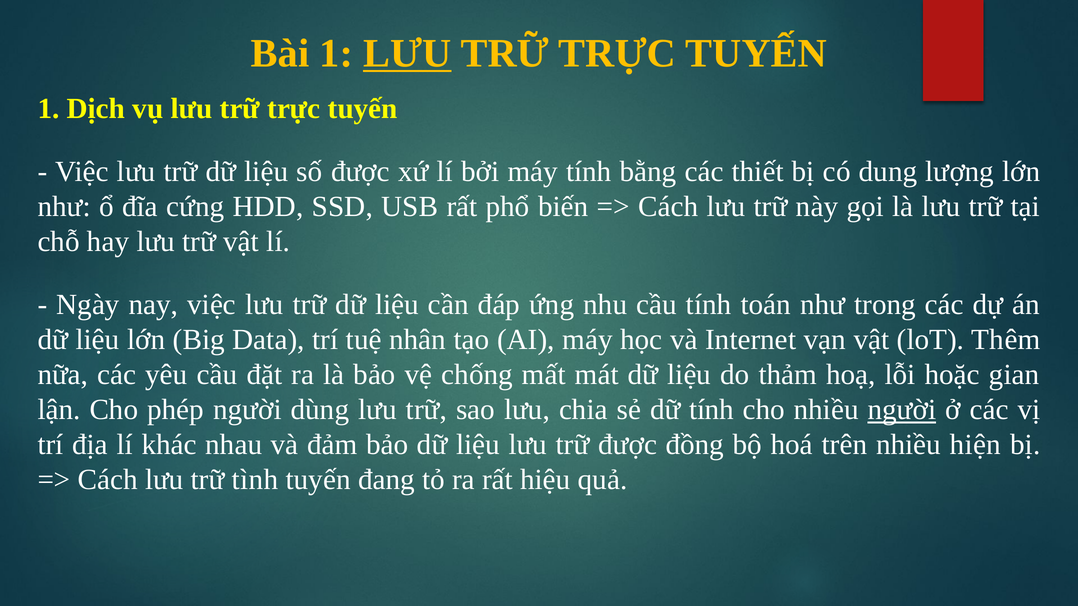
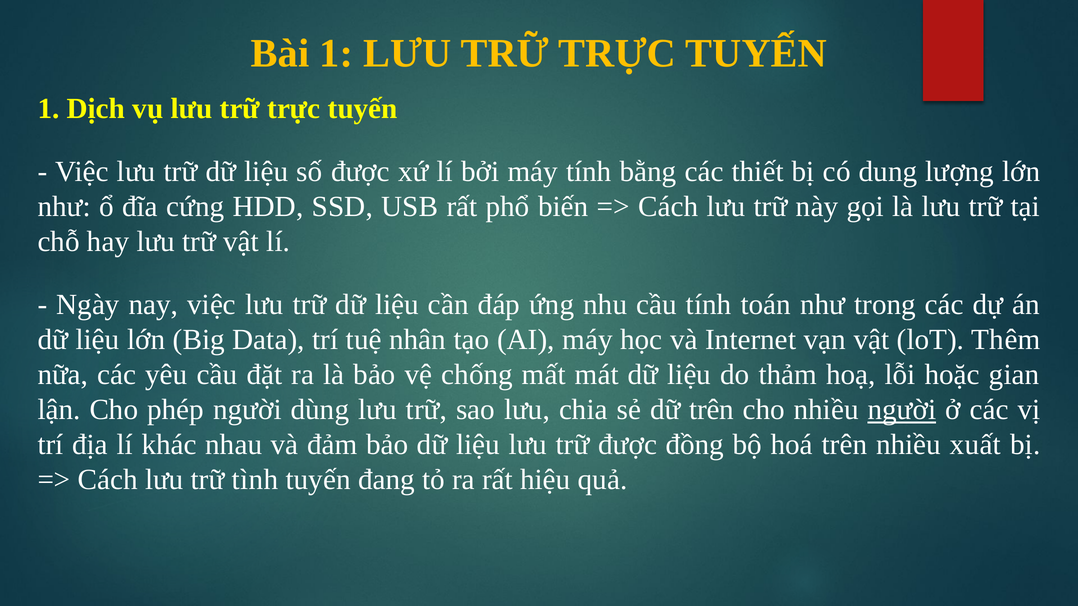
LƯU at (407, 54) underline: present -> none
dữ tính: tính -> trên
hiện: hiện -> xuất
